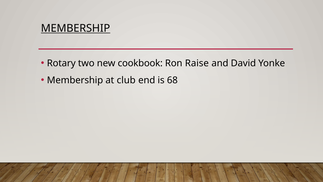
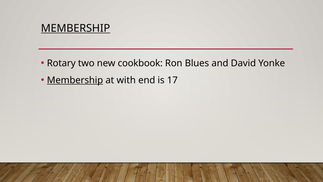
Raise: Raise -> Blues
Membership at (75, 80) underline: none -> present
club: club -> with
68: 68 -> 17
